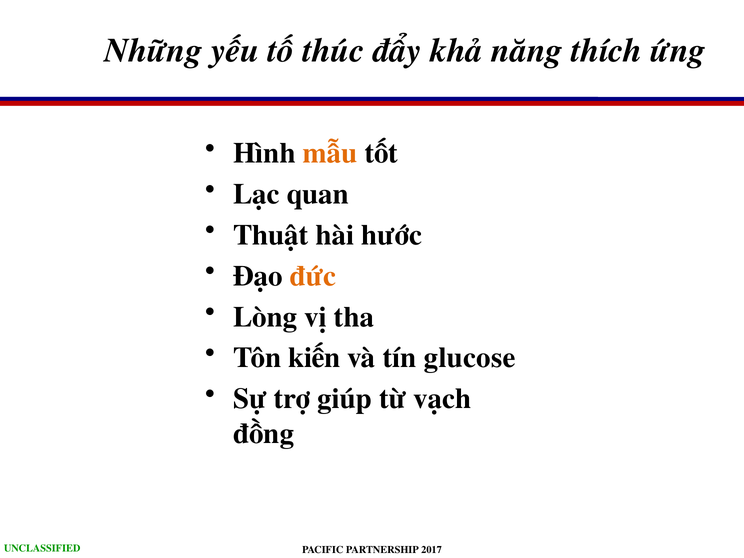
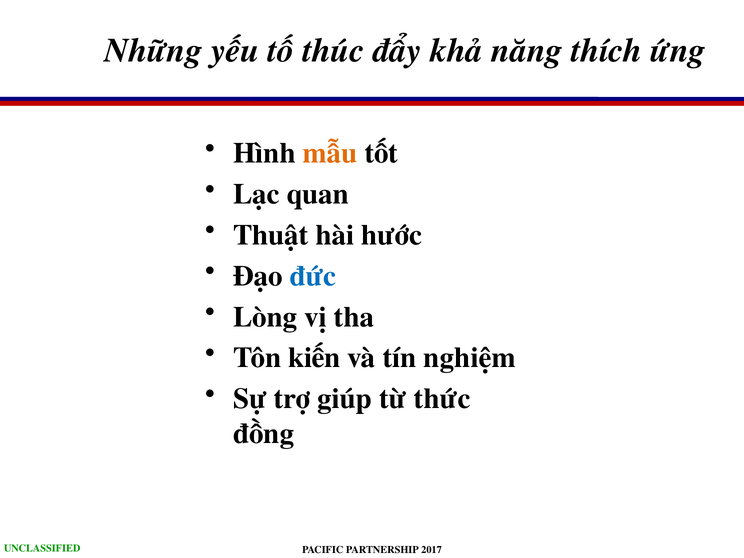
đức colour: orange -> blue
glucose: glucose -> nghiệm
vạch: vạch -> thức
